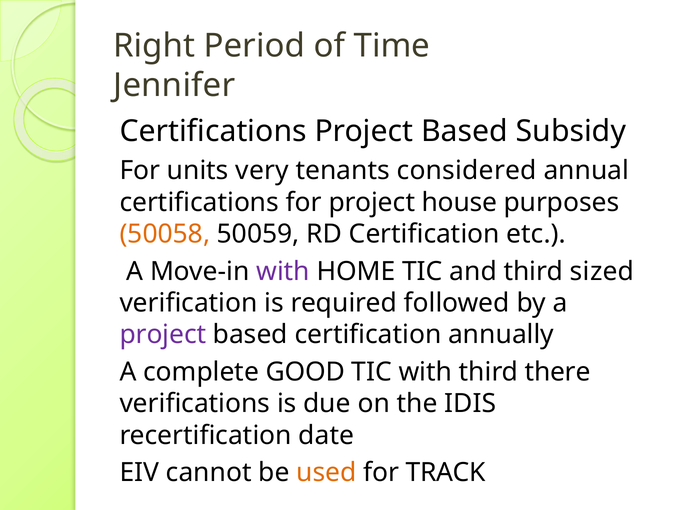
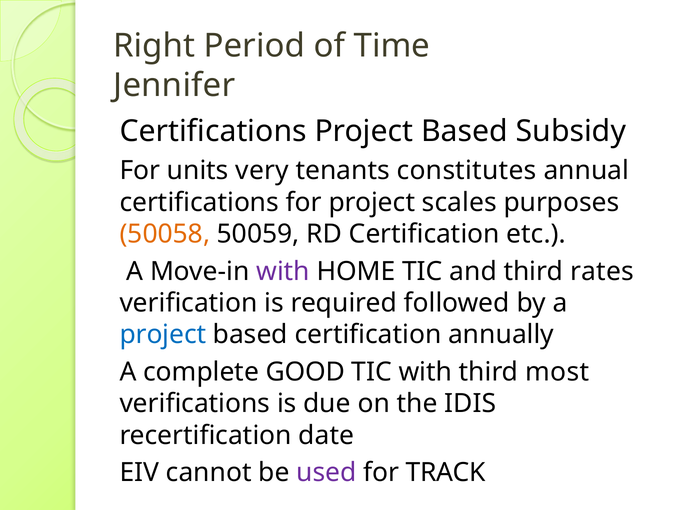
considered: considered -> constitutes
house: house -> scales
sized: sized -> rates
project at (163, 335) colour: purple -> blue
there: there -> most
used colour: orange -> purple
